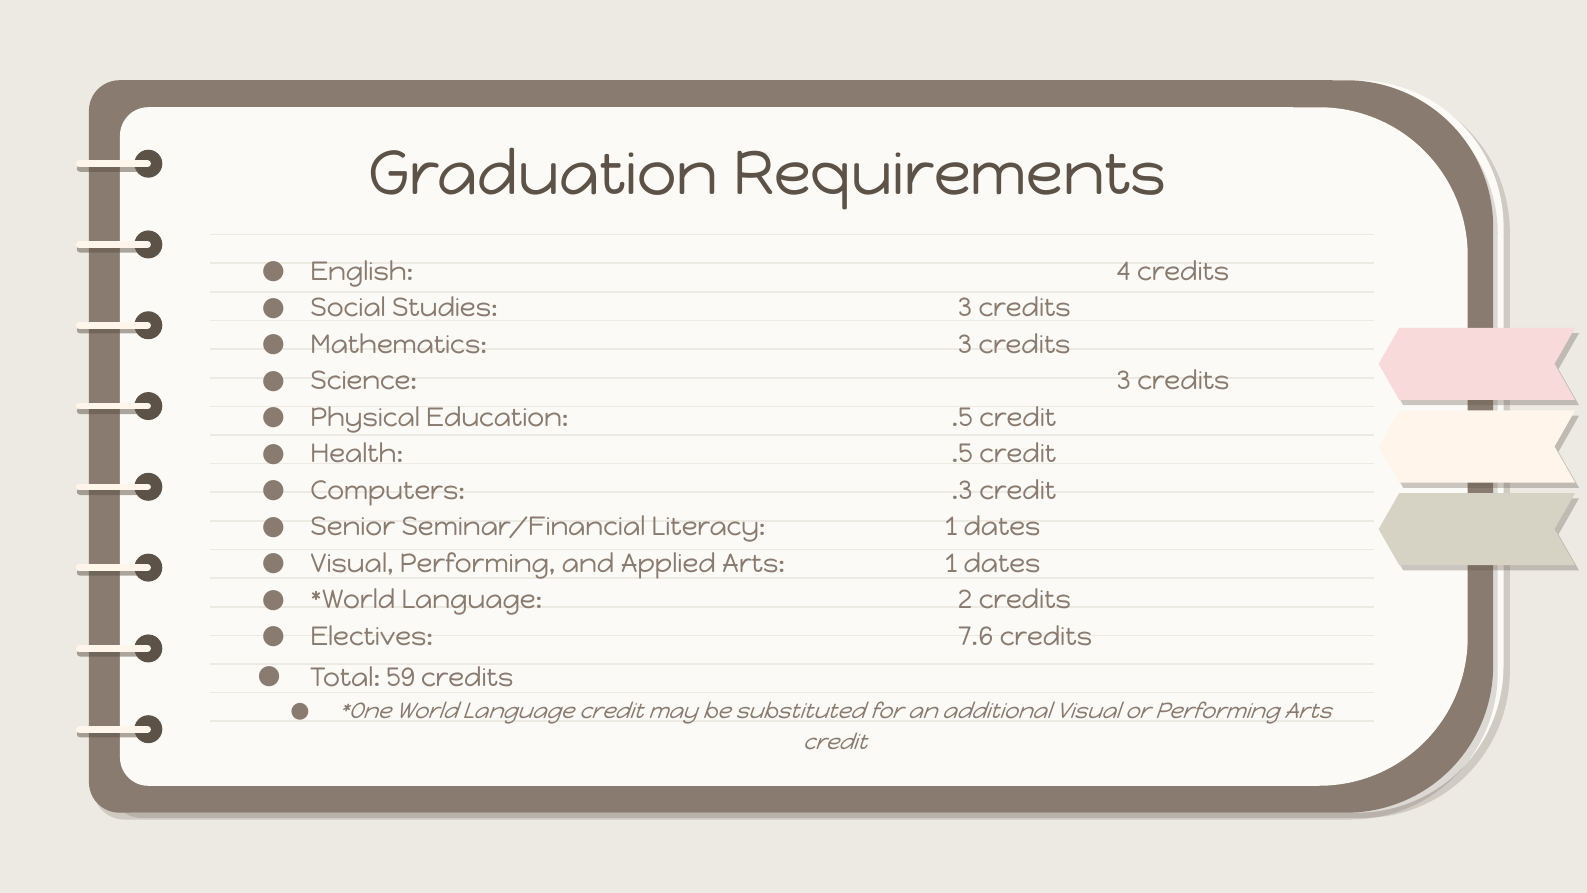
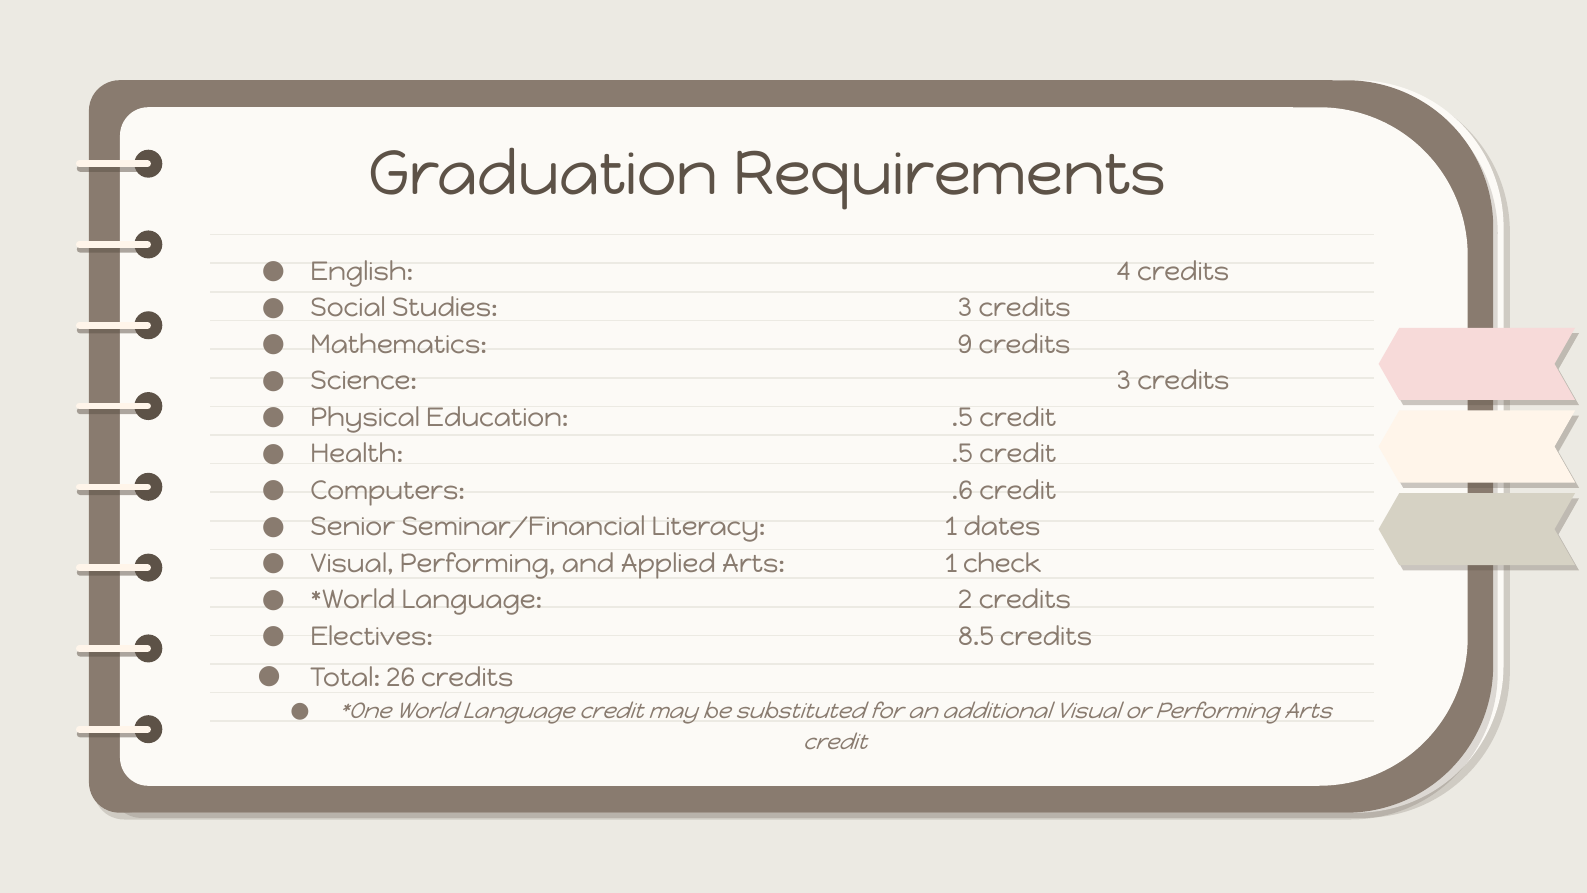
Mathematics 3: 3 -> 9
.3: .3 -> .6
Arts 1 dates: dates -> check
7.6: 7.6 -> 8.5
59: 59 -> 26
